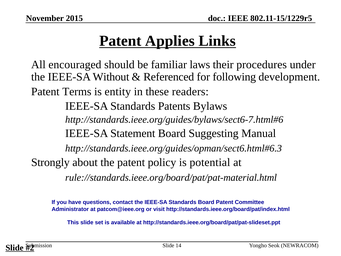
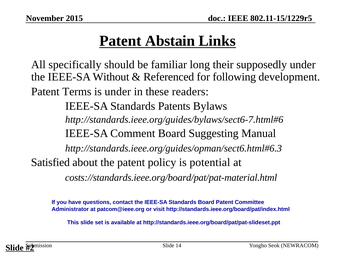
Applies: Applies -> Abstain
encouraged: encouraged -> specifically
laws: laws -> long
procedures: procedures -> supposedly
is entity: entity -> under
Statement: Statement -> Comment
Strongly: Strongly -> Satisfied
rule://standards.ieee.org/board/pat/pat-material.html: rule://standards.ieee.org/board/pat/pat-material.html -> costs://standards.ieee.org/board/pat/pat-material.html
